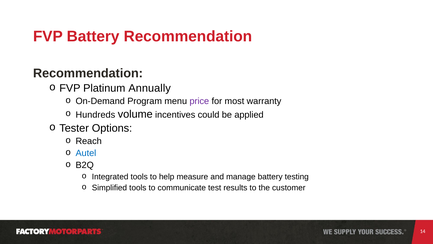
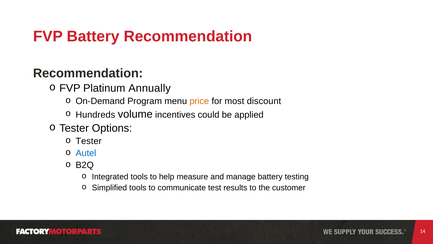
price colour: purple -> orange
warranty: warranty -> discount
Reach at (89, 141): Reach -> Tester
